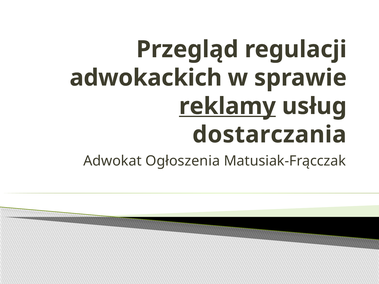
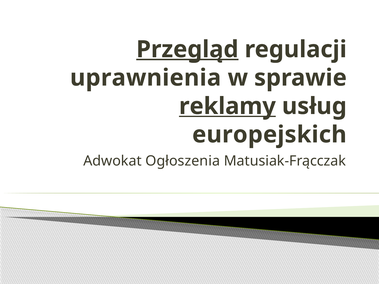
Przegląd underline: none -> present
adwokackich: adwokackich -> uprawnienia
dostarczania: dostarczania -> europejskich
